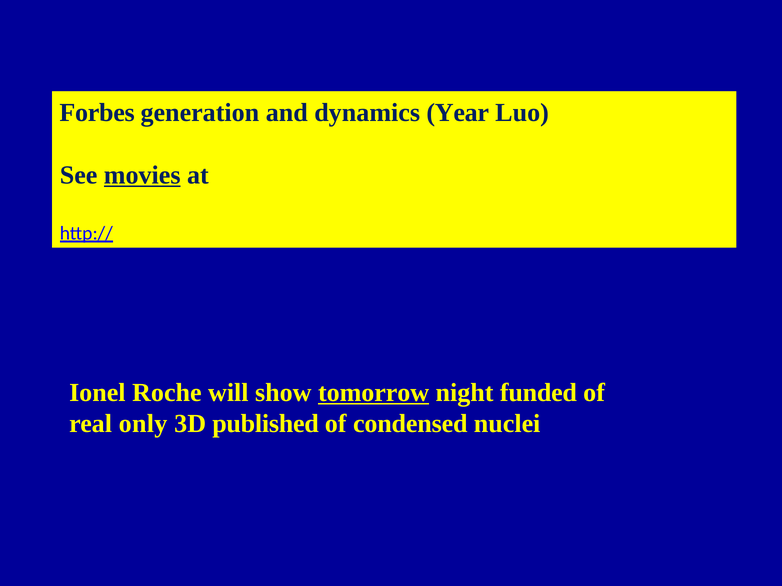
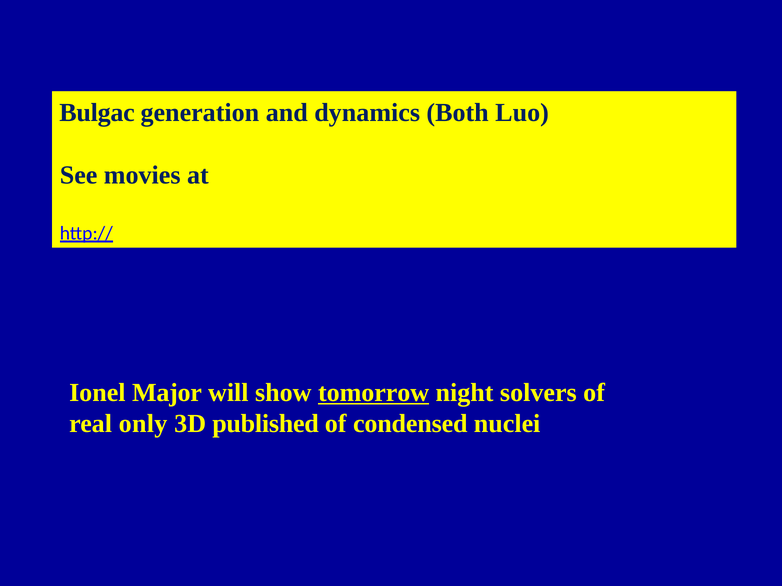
Forbes: Forbes -> Bulgac
Year: Year -> Both
movies underline: present -> none
Roche: Roche -> Major
funded: funded -> solvers
